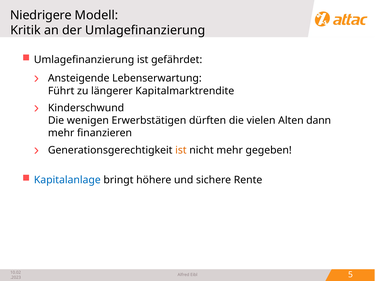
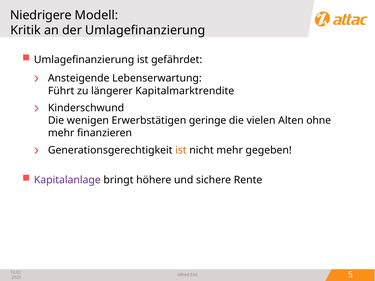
dürften: dürften -> geringe
dann: dann -> ohne
Kapitalanlage colour: blue -> purple
